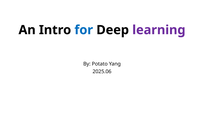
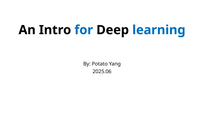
learning colour: purple -> blue
